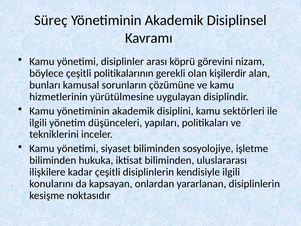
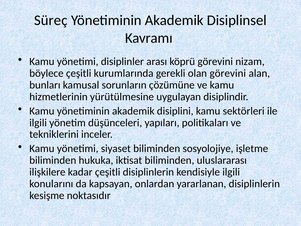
politikalarının: politikalarının -> kurumlarında
olan kişilerdir: kişilerdir -> görevini
